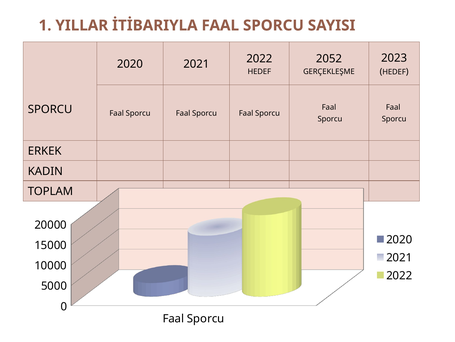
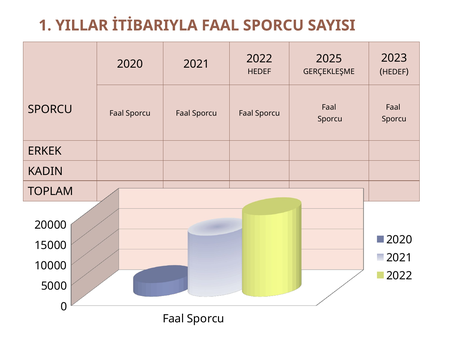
2052: 2052 -> 2025
